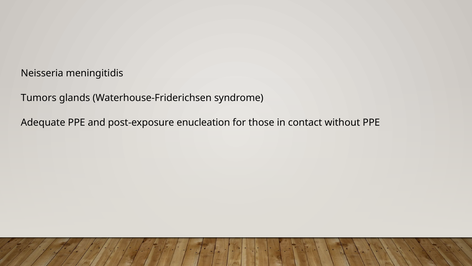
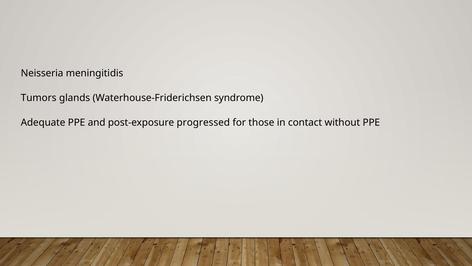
enucleation: enucleation -> progressed
